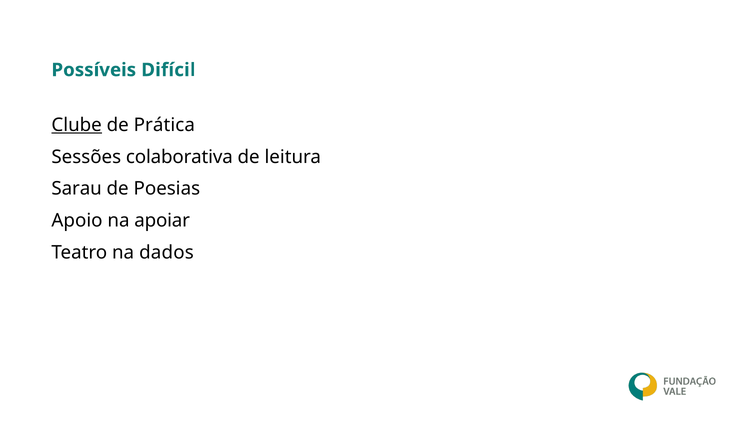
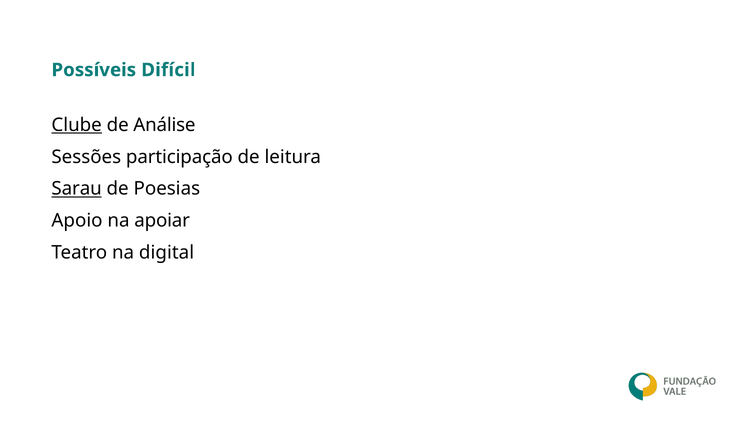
Prática: Prática -> Análise
colaborativa: colaborativa -> participação
Sarau underline: none -> present
dados: dados -> digital
